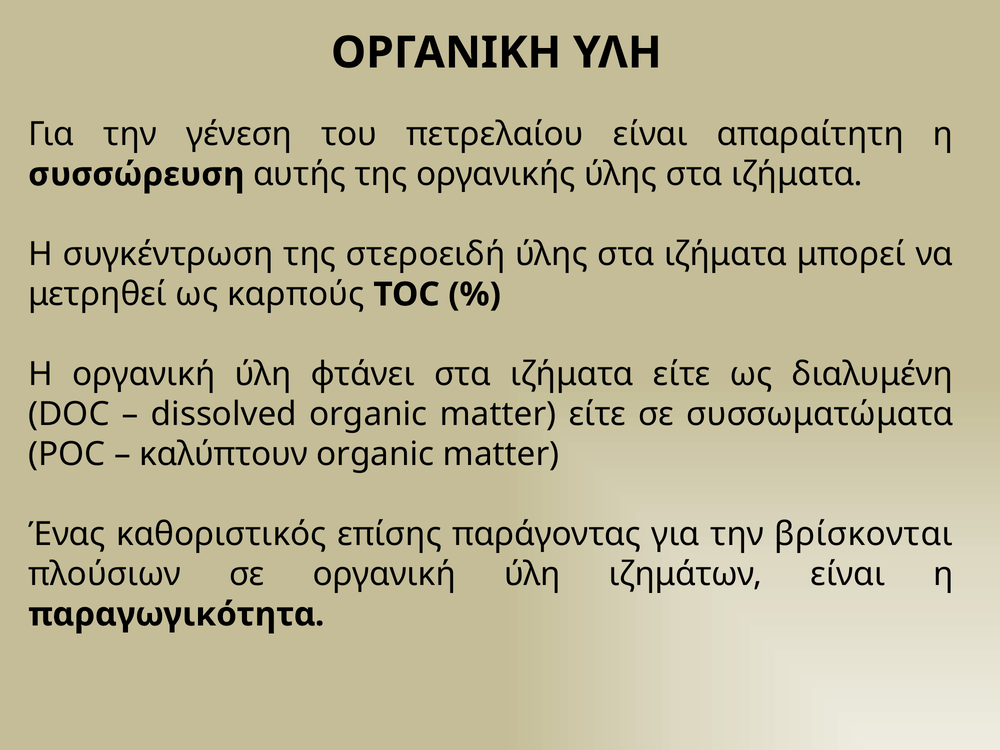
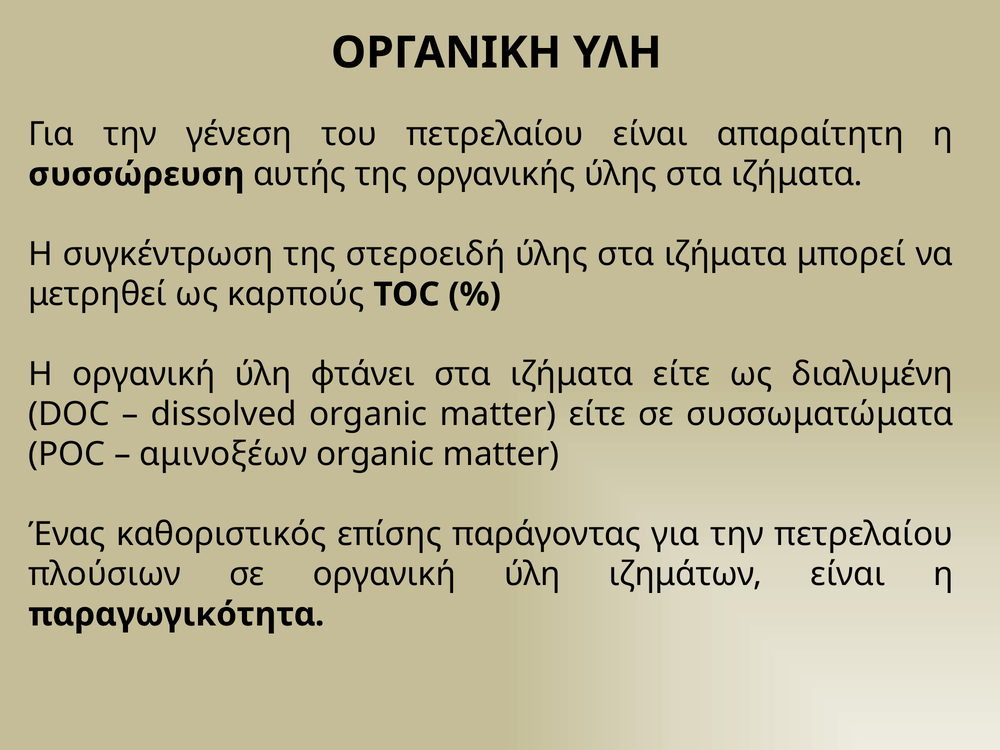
καλύπτουν: καλύπτουν -> αμινοξέων
την βρίσκονται: βρίσκονται -> πετρελαίου
